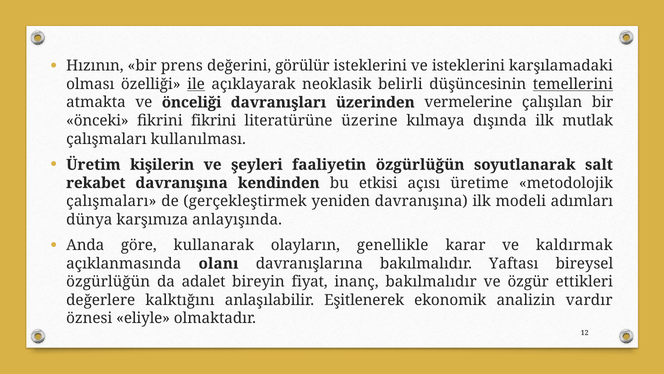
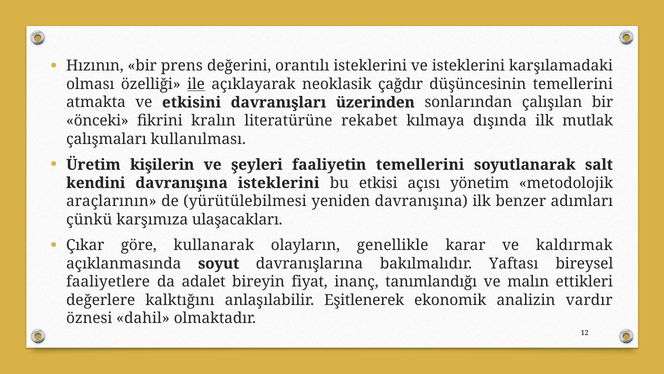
görülür: görülür -> orantılı
belirli: belirli -> çağdır
temellerini at (573, 84) underline: present -> none
önceliği: önceliği -> etkisini
vermelerine: vermelerine -> sonlarından
fikrini fikrini: fikrini -> kralın
üzerine: üzerine -> rekabet
faaliyetin özgürlüğün: özgürlüğün -> temellerini
rekabet: rekabet -> kendini
davranışına kendinden: kendinden -> isteklerini
üretime: üretime -> yönetim
çalışmaları at (111, 201): çalışmaları -> araçlarının
gerçekleştirmek: gerçekleştirmek -> yürütülebilmesi
modeli: modeli -> benzer
dünya: dünya -> çünkü
anlayışında: anlayışında -> ulaşacakları
Anda: Anda -> Çıkar
olanı: olanı -> soyut
özgürlüğün at (108, 282): özgürlüğün -> faaliyetlere
inanç bakılmalıdır: bakılmalıdır -> tanımlandığı
özgür: özgür -> malın
eliyle: eliyle -> dahil
